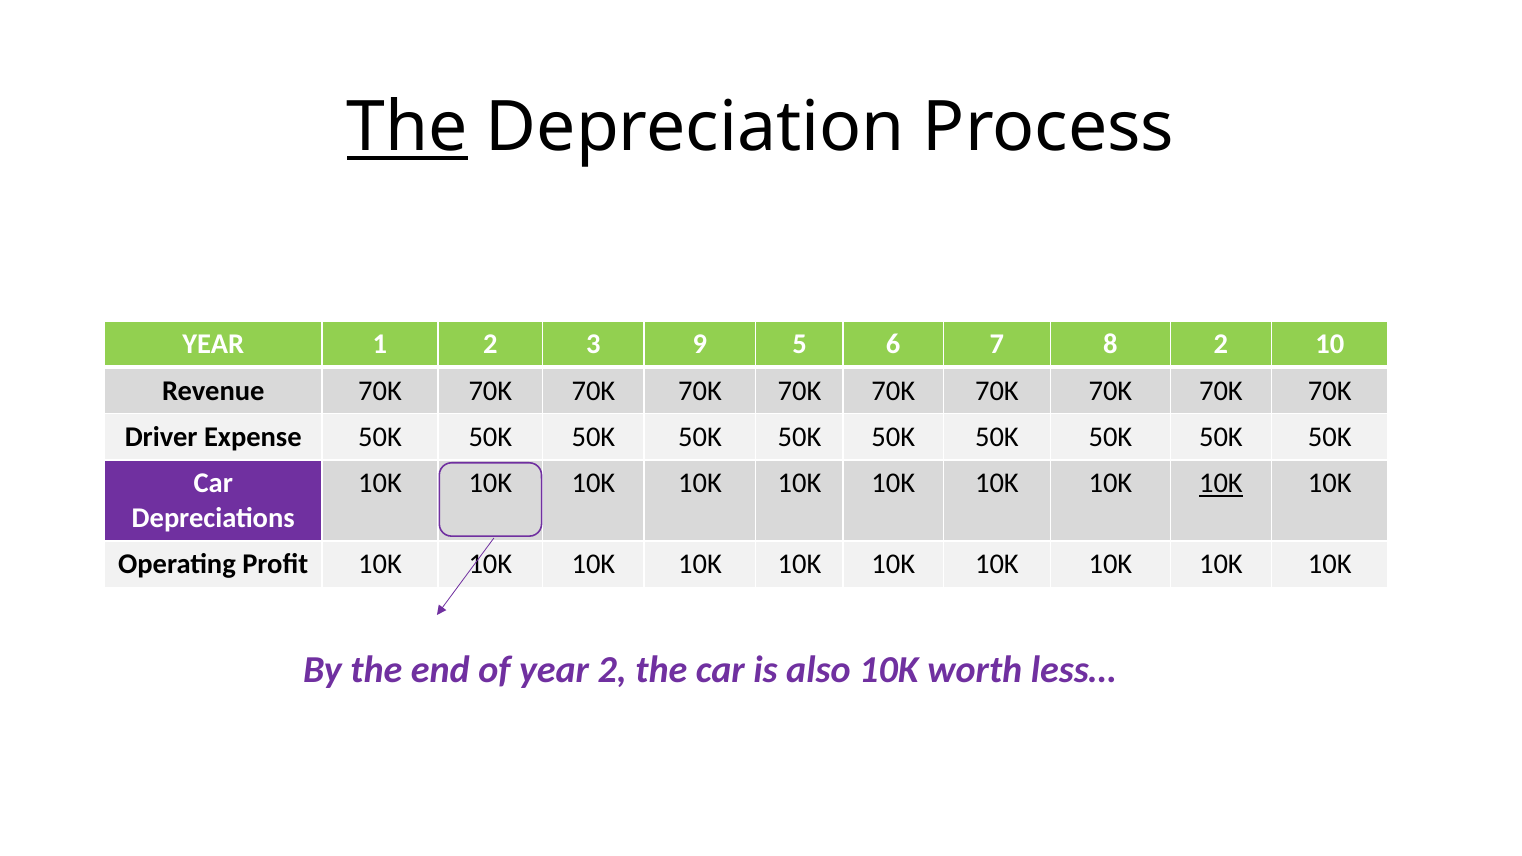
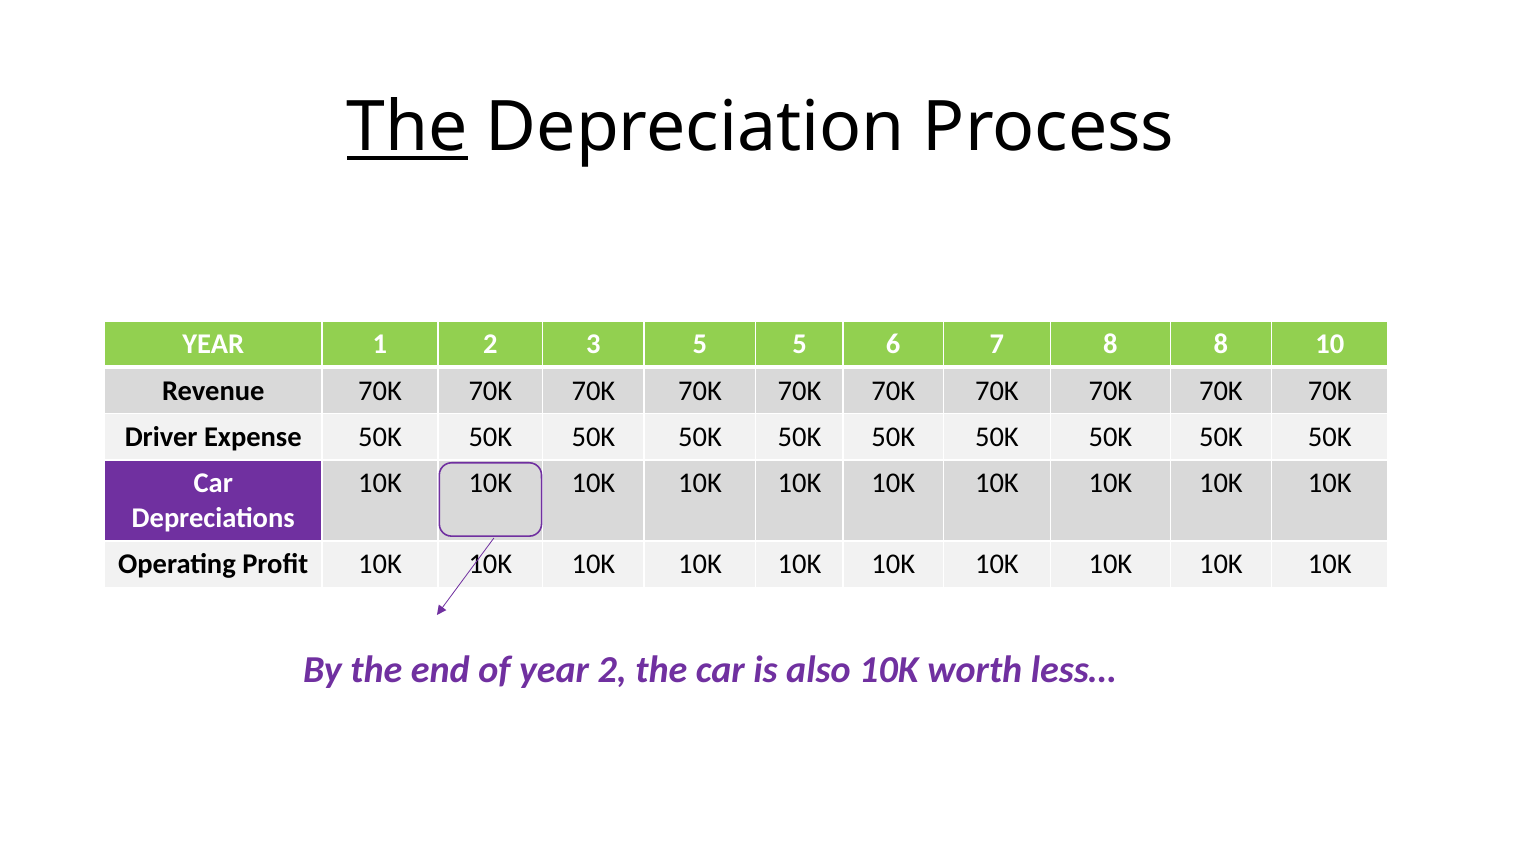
3 9: 9 -> 5
8 2: 2 -> 8
10K at (1221, 483) underline: present -> none
